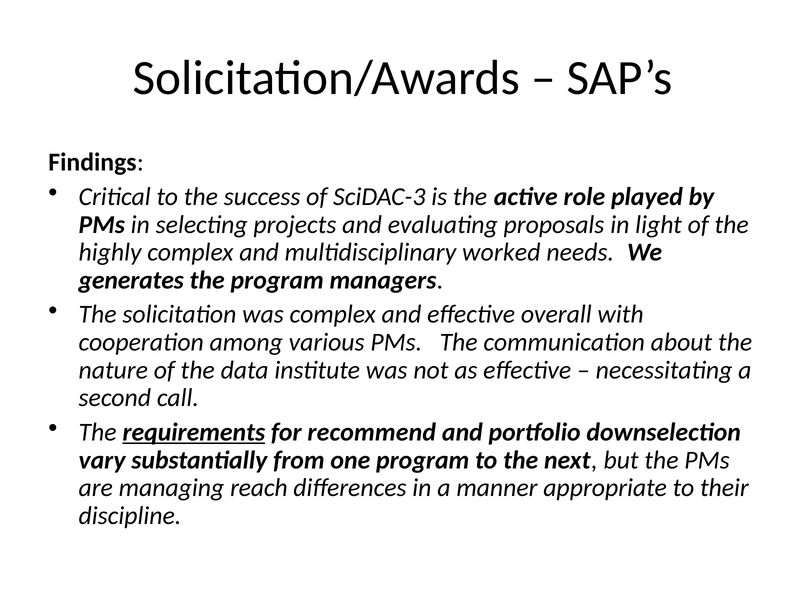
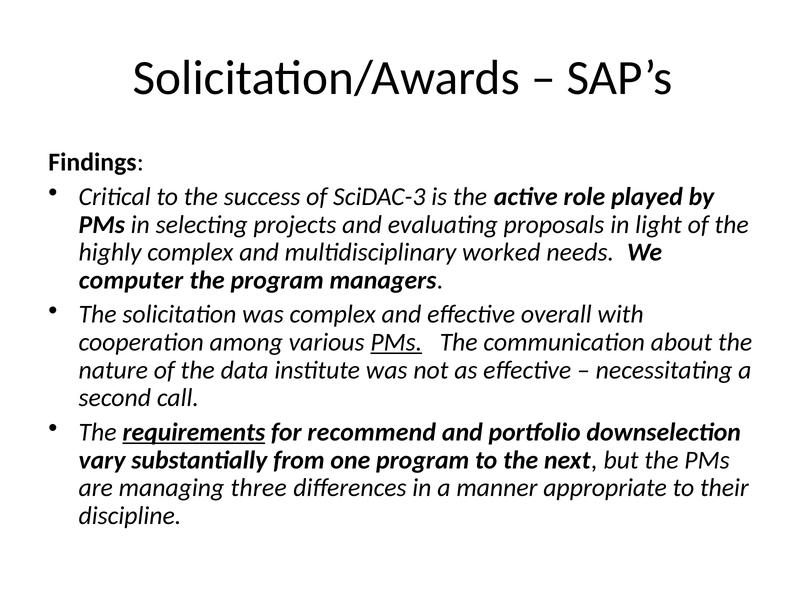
generates: generates -> computer
PMs at (396, 342) underline: none -> present
reach: reach -> three
